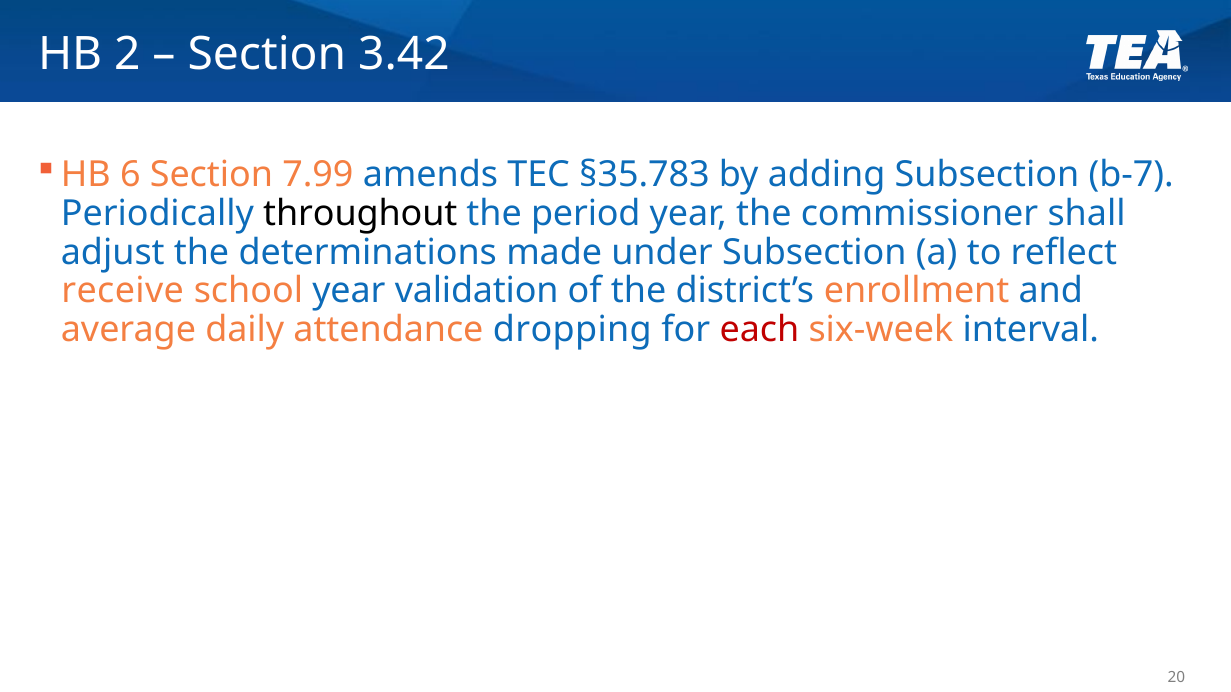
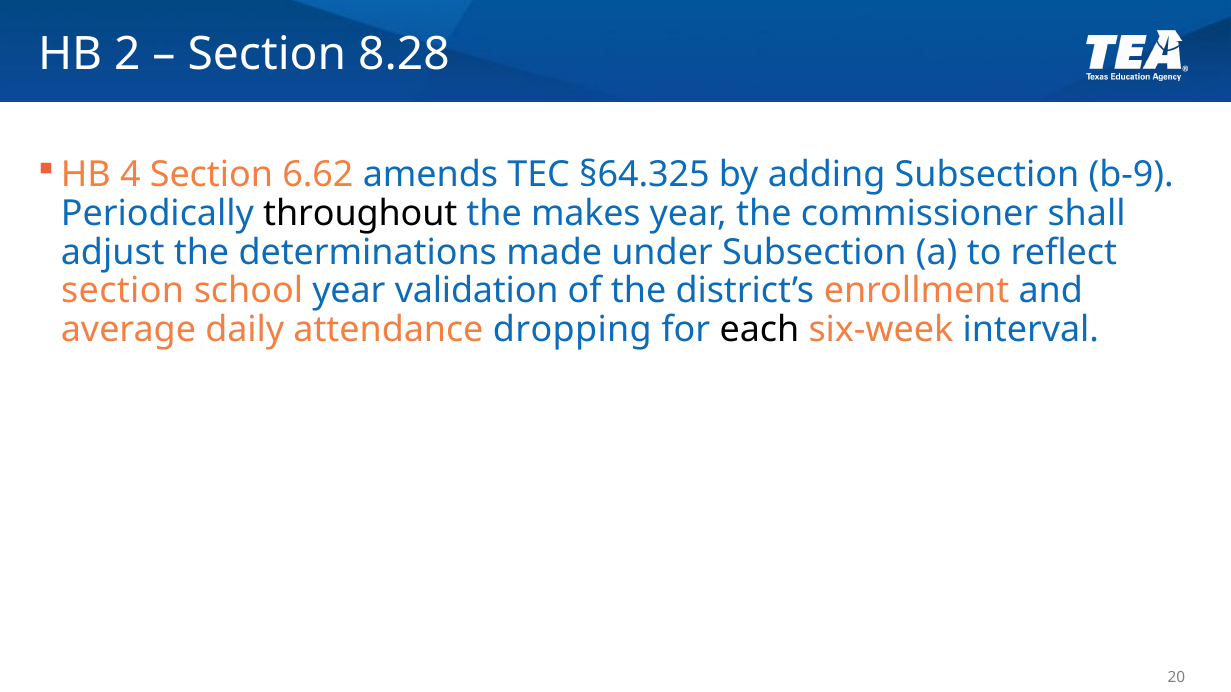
3.42: 3.42 -> 8.28
6: 6 -> 4
7.99: 7.99 -> 6.62
§35.783: §35.783 -> §64.325
b-7: b-7 -> b-9
period: period -> makes
receive at (123, 291): receive -> section
each colour: red -> black
